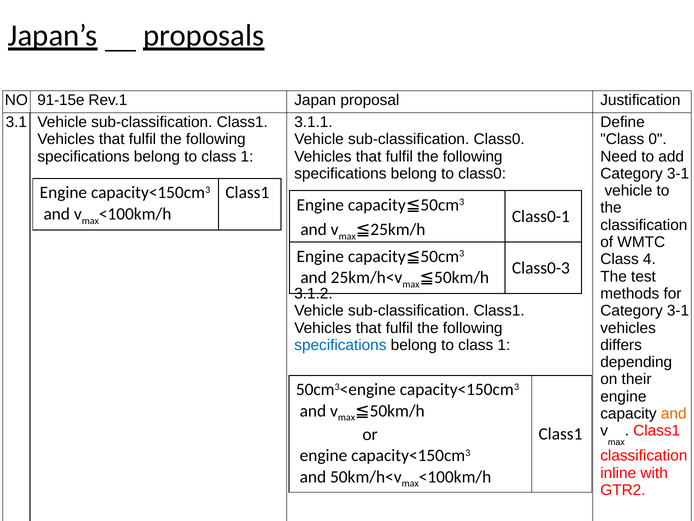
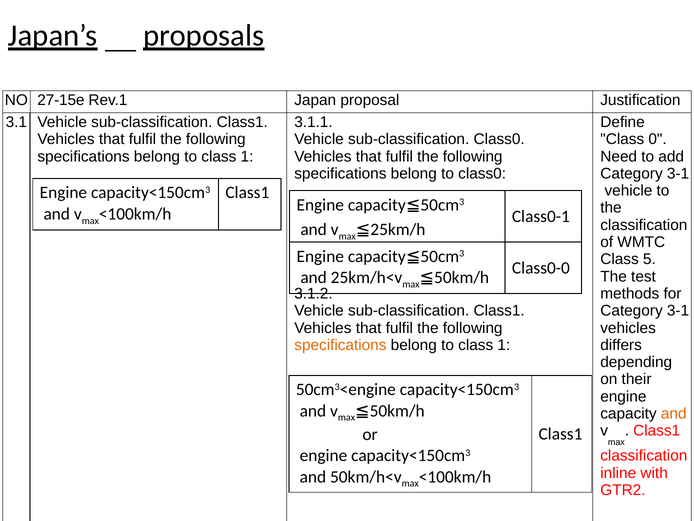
91-15e: 91-15e -> 27-15e
4: 4 -> 5
Class0-3: Class0-3 -> Class0-0
specifications at (340, 345) colour: blue -> orange
